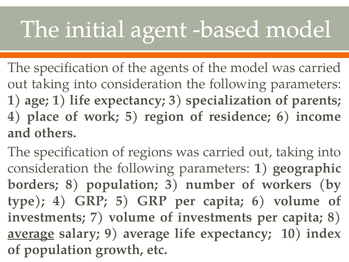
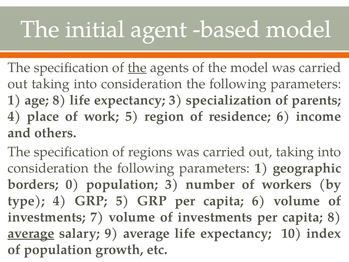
the at (137, 68) underline: none -> present
age 1: 1 -> 8
borders 8: 8 -> 0
